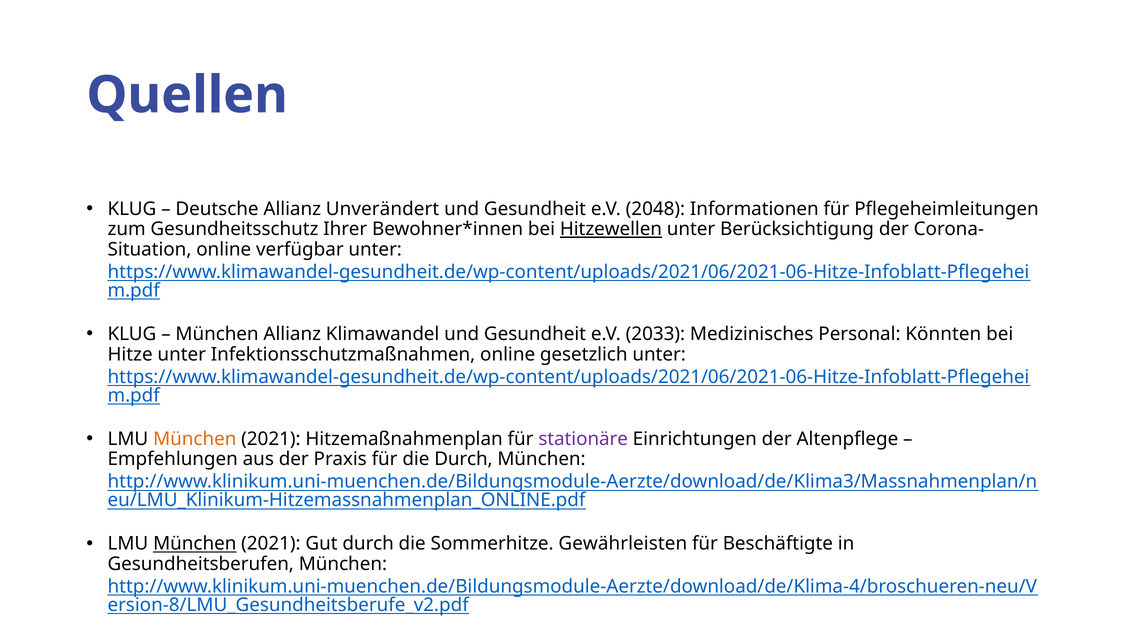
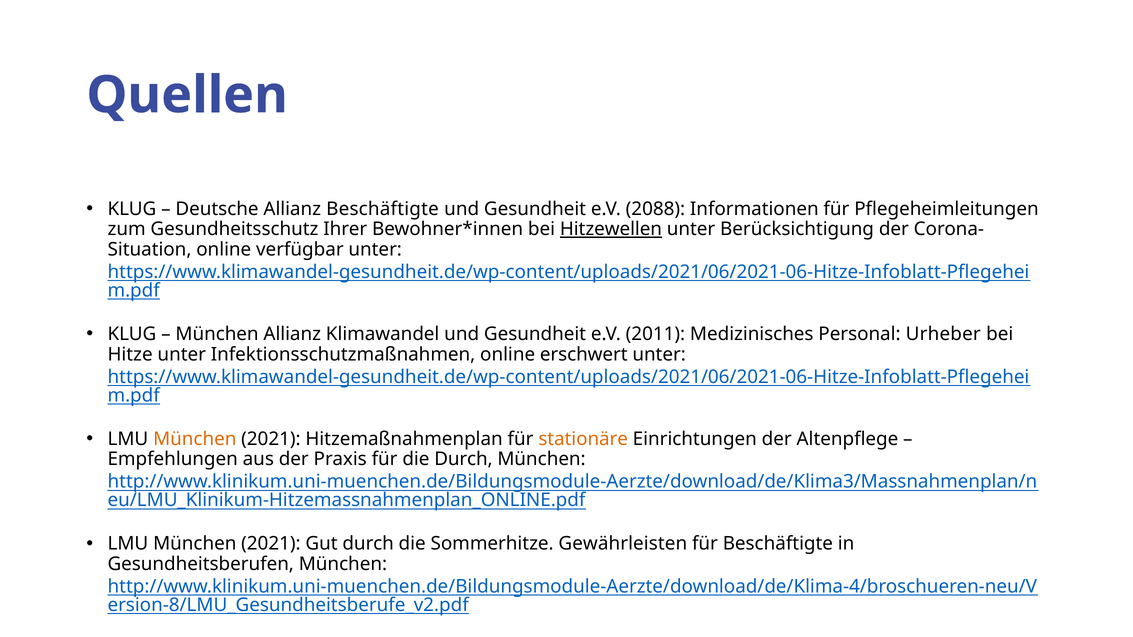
Allianz Unverändert: Unverändert -> Beschäftigte
2048: 2048 -> 2088
2033: 2033 -> 2011
Könnten: Könnten -> Urheber
gesetzlich: gesetzlich -> erschwert
stationäre colour: purple -> orange
München at (195, 544) underline: present -> none
